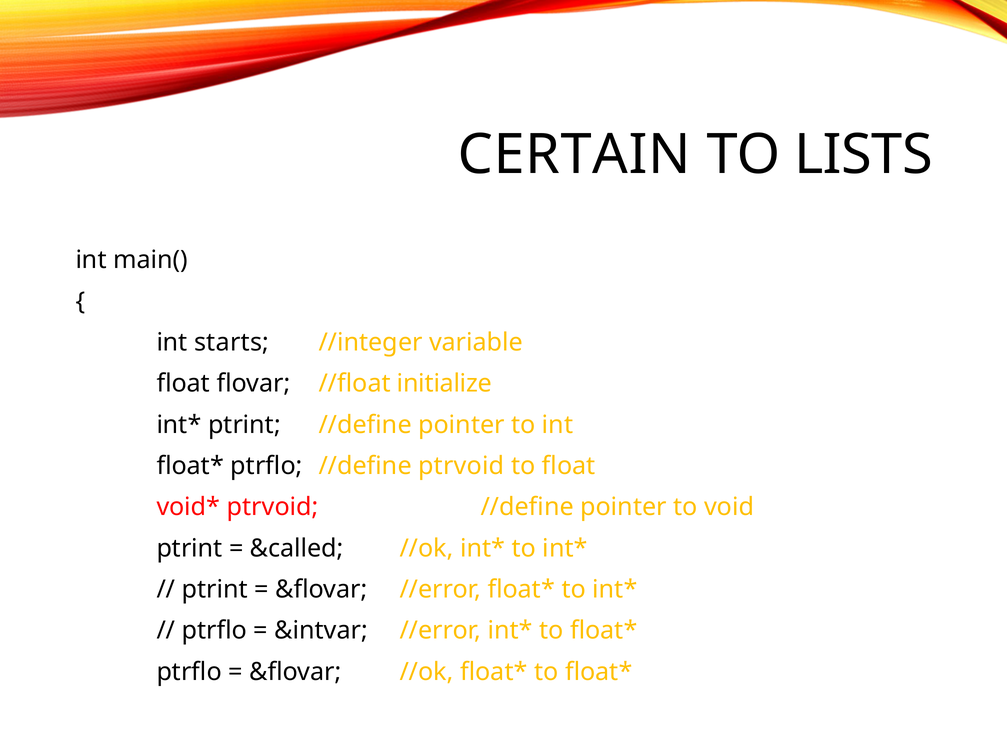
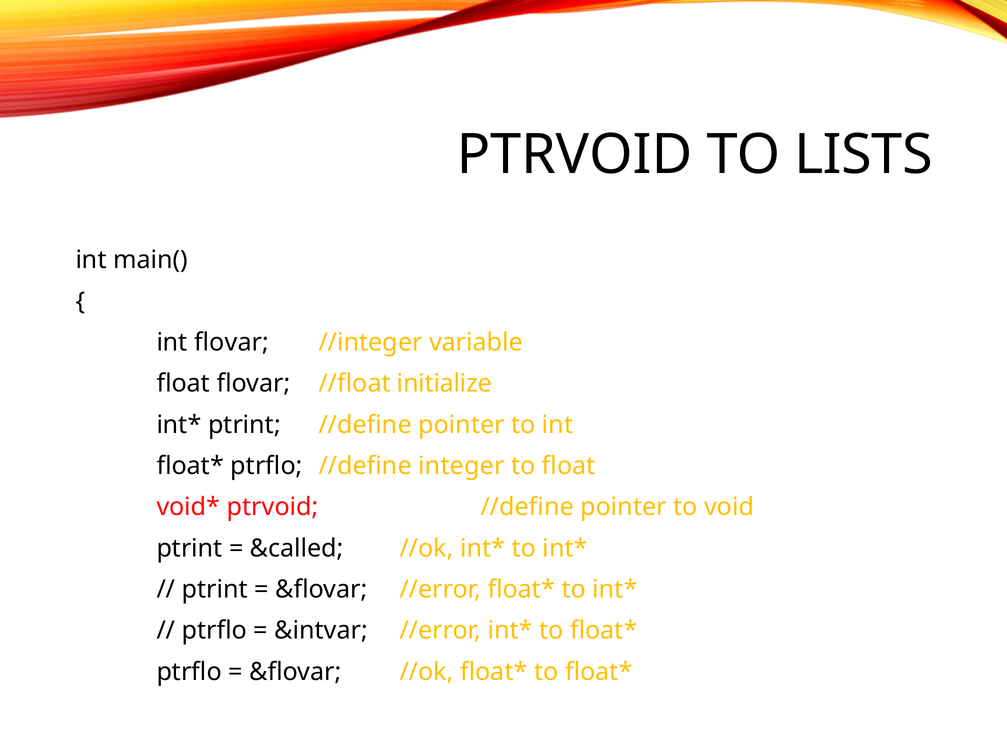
CERTAIN at (574, 155): CERTAIN -> PTRVOID
int starts: starts -> flovar
//define ptrvoid: ptrvoid -> integer
